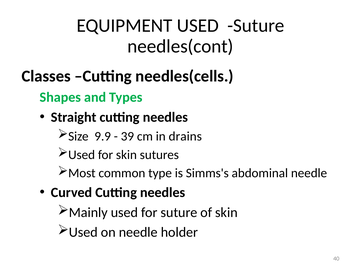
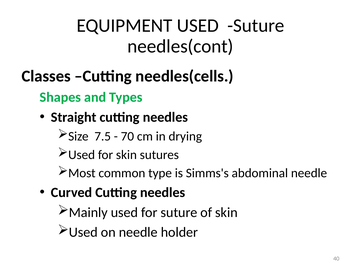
9.9: 9.9 -> 7.5
39: 39 -> 70
drains: drains -> drying
